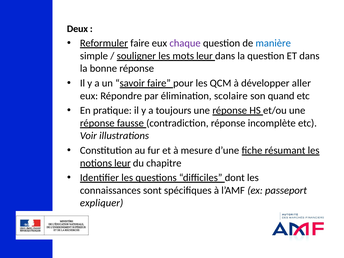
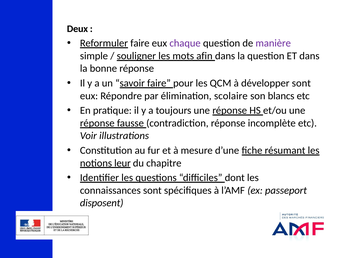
manière colour: blue -> purple
mots leur: leur -> afin
développer aller: aller -> sont
quand: quand -> blancs
expliquer: expliquer -> disposent
